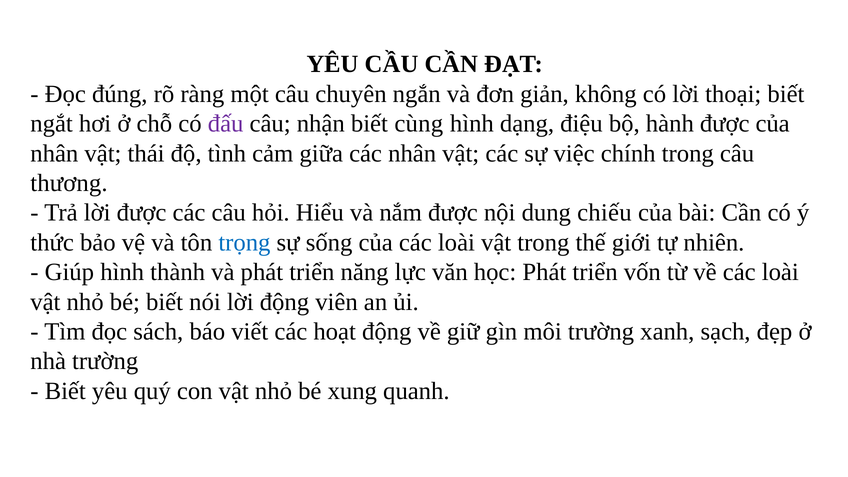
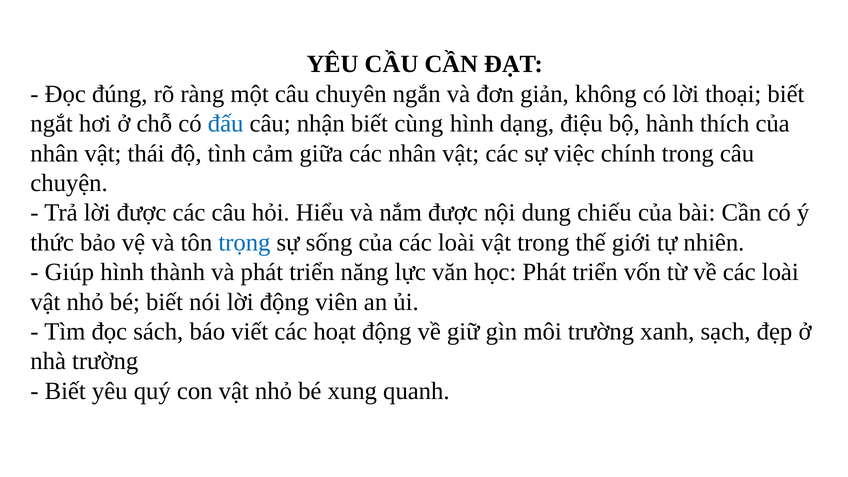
đấu colour: purple -> blue
hành được: được -> thích
thương: thương -> chuyện
